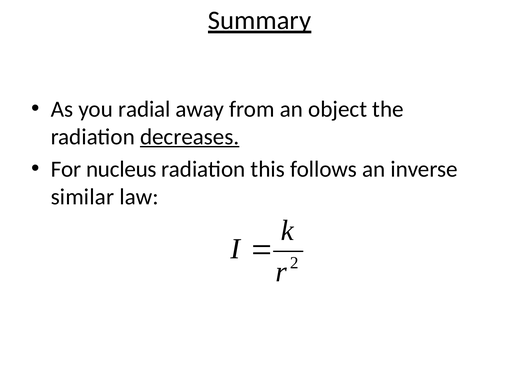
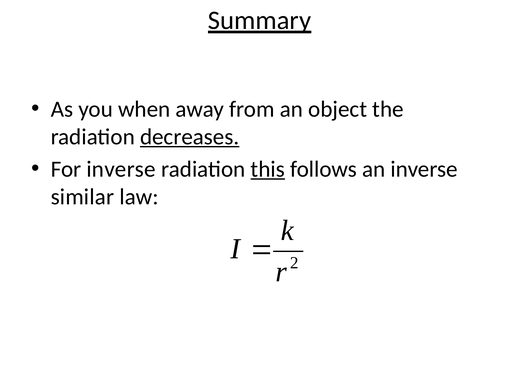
radial: radial -> when
For nucleus: nucleus -> inverse
this underline: none -> present
